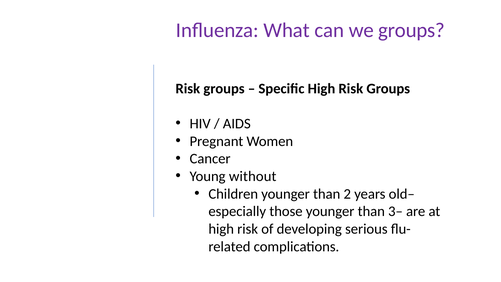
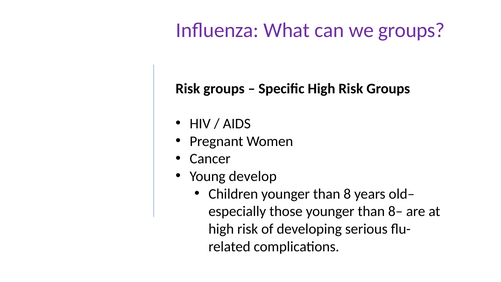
without: without -> develop
2: 2 -> 8
3–: 3– -> 8–
